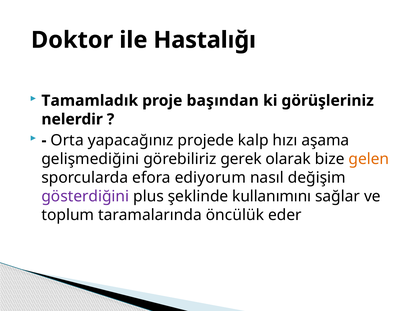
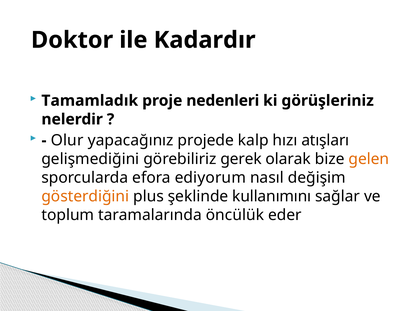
Hastalığı: Hastalığı -> Kadardır
başından: başından -> nedenleri
Orta: Orta -> Olur
aşama: aşama -> atışları
gösterdiğini colour: purple -> orange
